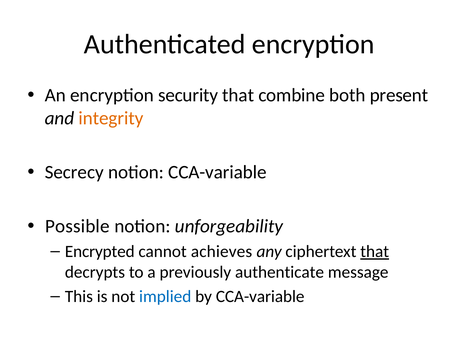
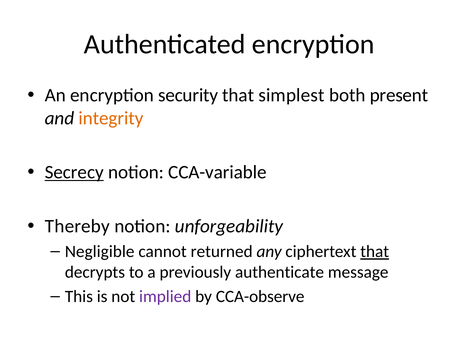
combine: combine -> simplest
Secrecy underline: none -> present
Possible: Possible -> Thereby
Encrypted: Encrypted -> Negligible
achieves: achieves -> returned
implied colour: blue -> purple
by CCA-variable: CCA-variable -> CCA-observe
